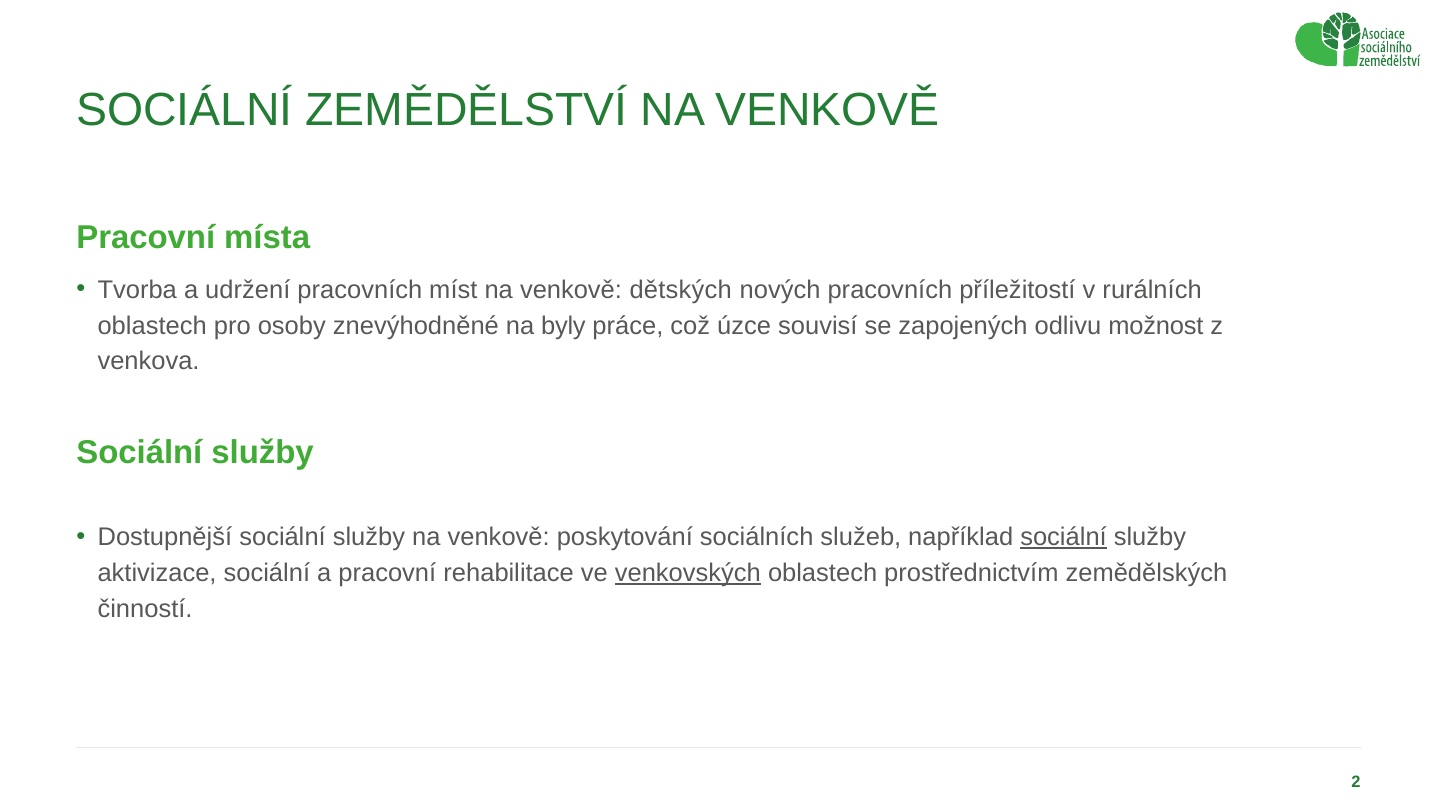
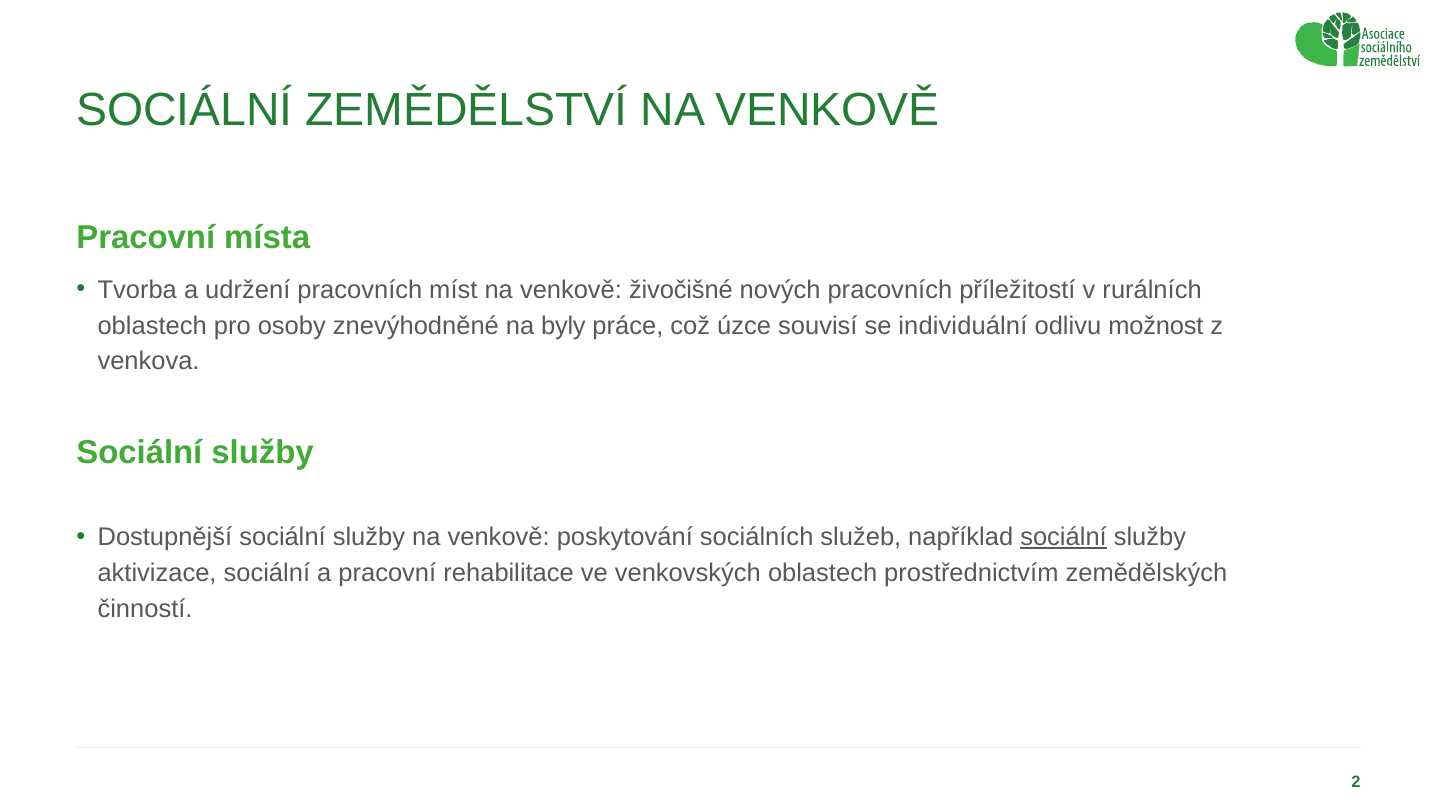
dětských: dětských -> živočišné
zapojených: zapojených -> individuální
venkovských underline: present -> none
